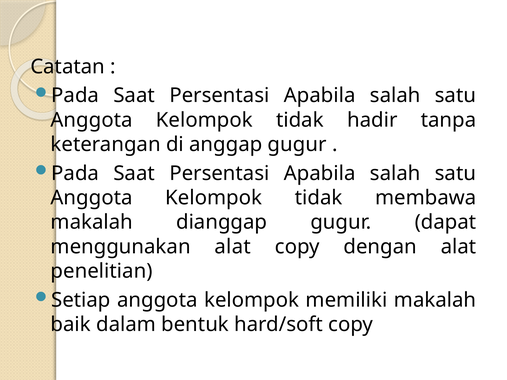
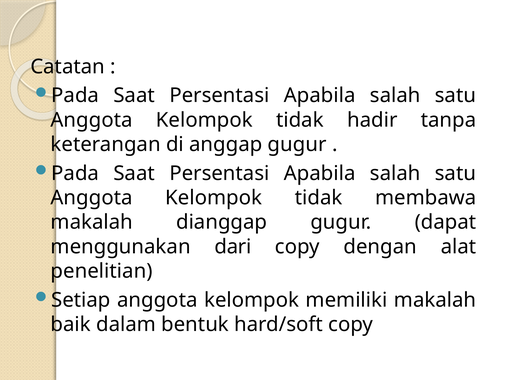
menggunakan alat: alat -> dari
